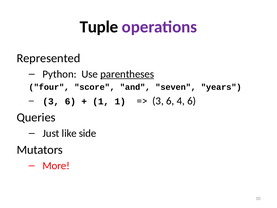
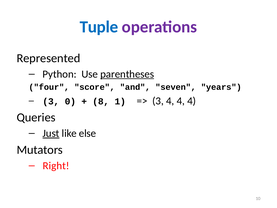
Tuple colour: black -> blue
6 at (70, 101): 6 -> 0
1 at (101, 101): 1 -> 8
6 at (170, 101): 6 -> 4
6 at (192, 101): 6 -> 4
Just underline: none -> present
side: side -> else
More: More -> Right
